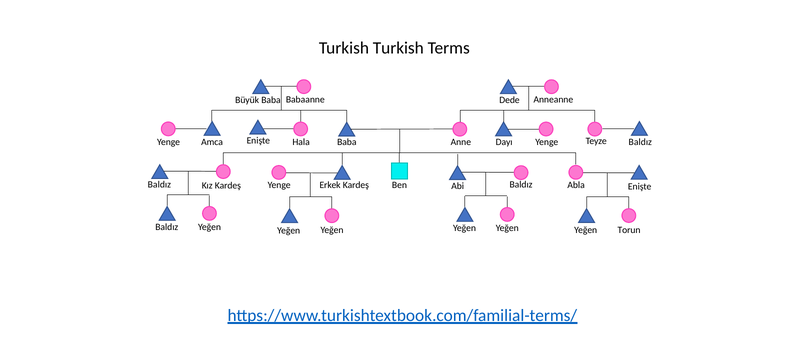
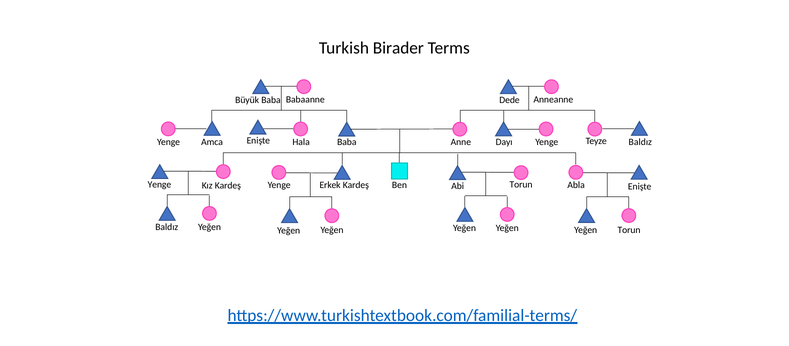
Turkish Turkish: Turkish -> Birader
Baldız at (159, 184): Baldız -> Yenge
Abi Baldız: Baldız -> Torun
